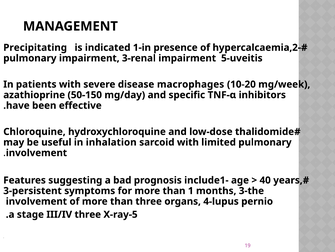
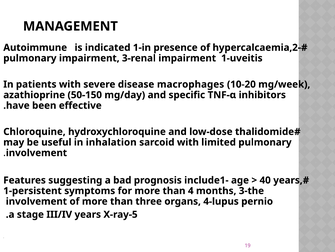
Precipitating: Precipitating -> Autoimmune
5-uveitis: 5-uveitis -> 1-uveitis
3-persistent: 3-persistent -> 1-persistent
1: 1 -> 4
III/IV three: three -> years
